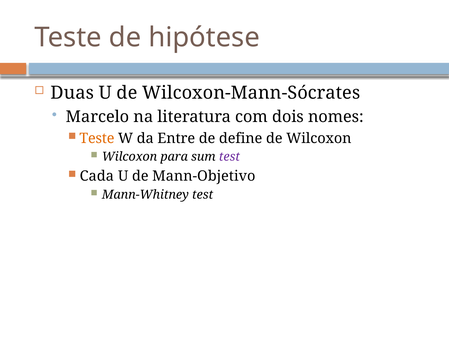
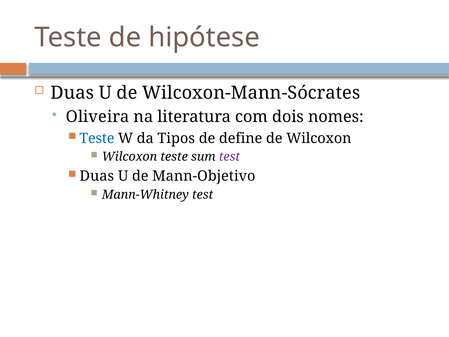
Marcelo: Marcelo -> Oliveira
Teste at (97, 138) colour: orange -> blue
Entre: Entre -> Tipos
Wilcoxon para: para -> teste
Cada at (97, 176): Cada -> Duas
